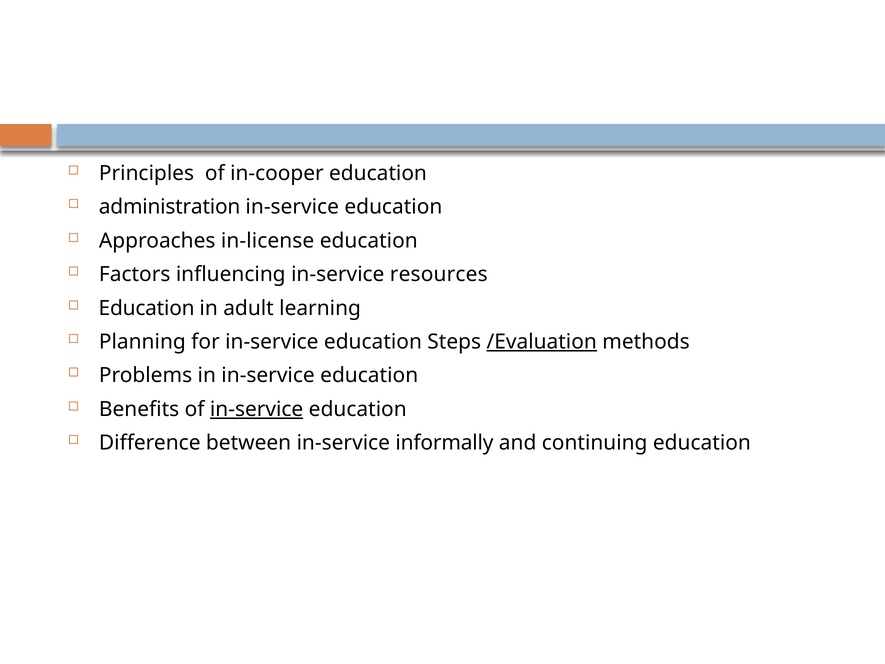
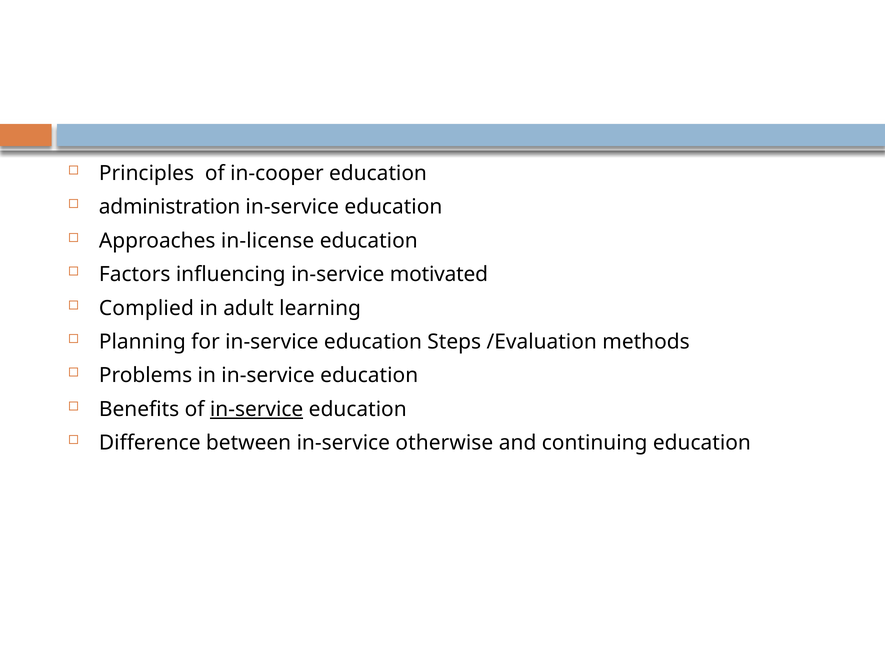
resources: resources -> motivated
Education at (147, 308): Education -> Complied
/Evaluation underline: present -> none
informally: informally -> otherwise
